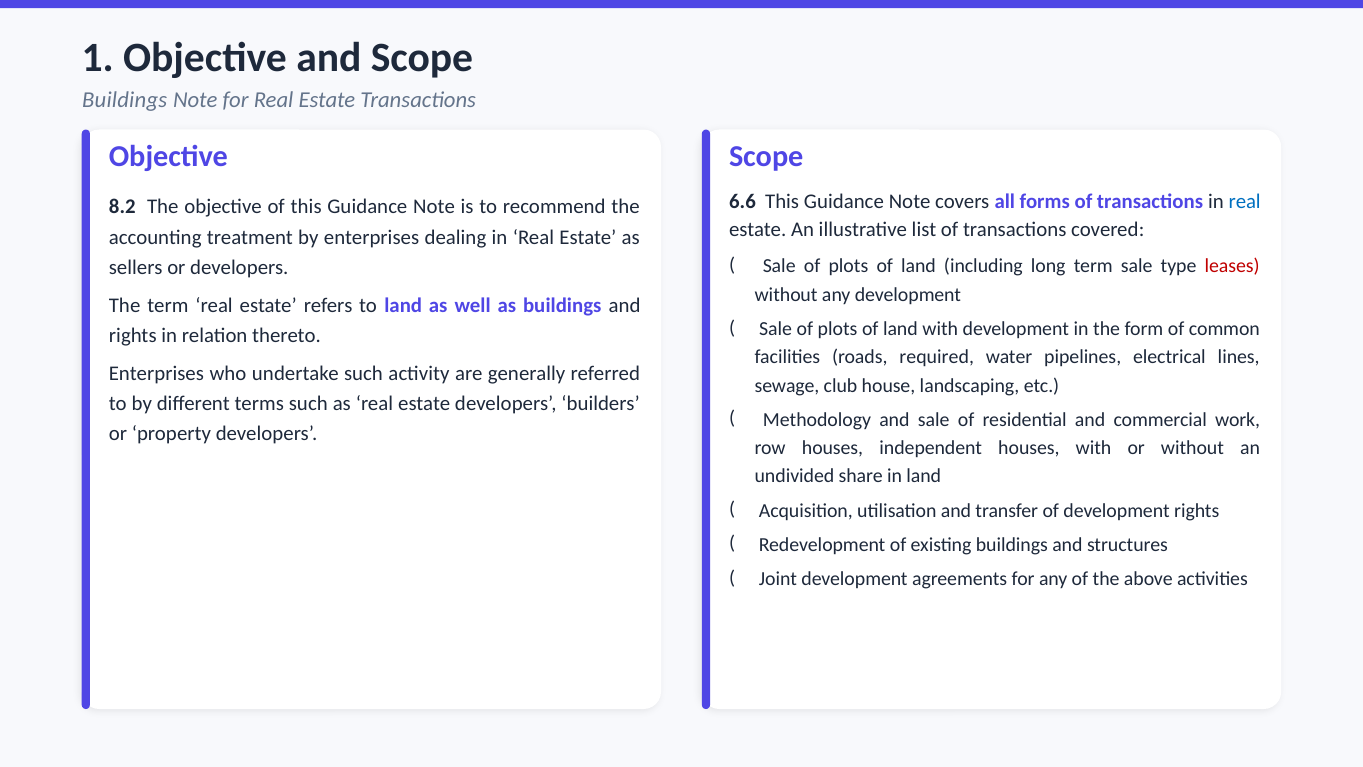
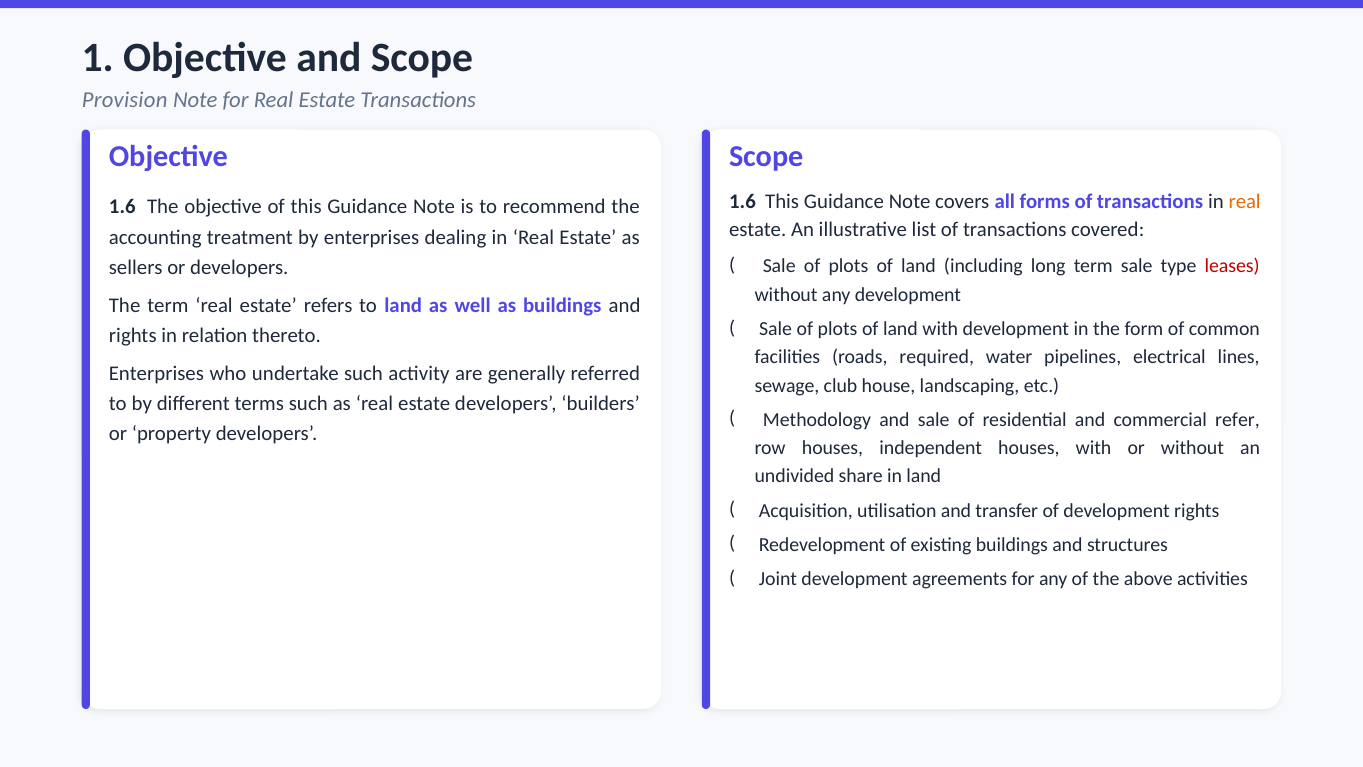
Buildings at (125, 100): Buildings -> Provision
6.6 at (742, 201): 6.6 -> 1.6
real at (1245, 201) colour: blue -> orange
8.2 at (122, 207): 8.2 -> 1.6
work: work -> refer
